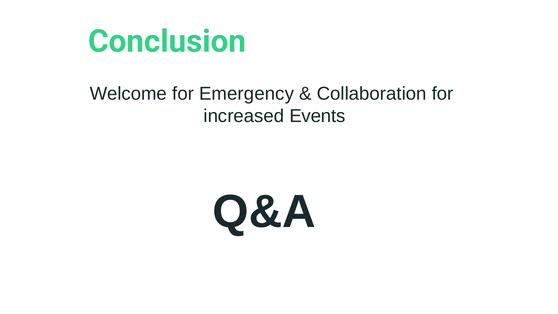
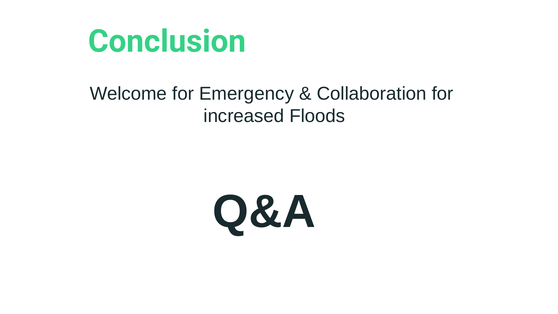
Events: Events -> Floods
